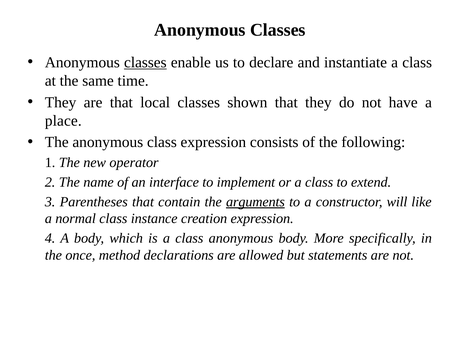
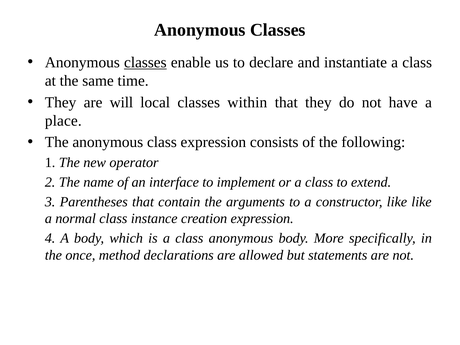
are that: that -> will
shown: shown -> within
arguments underline: present -> none
constructor will: will -> like
